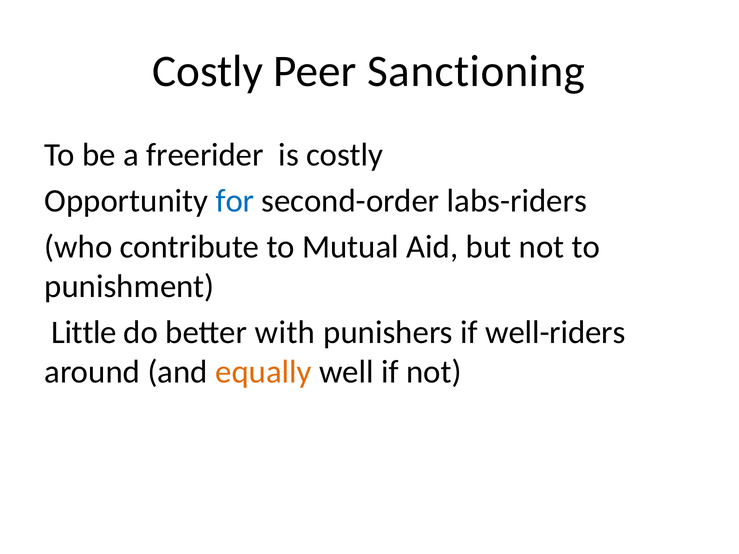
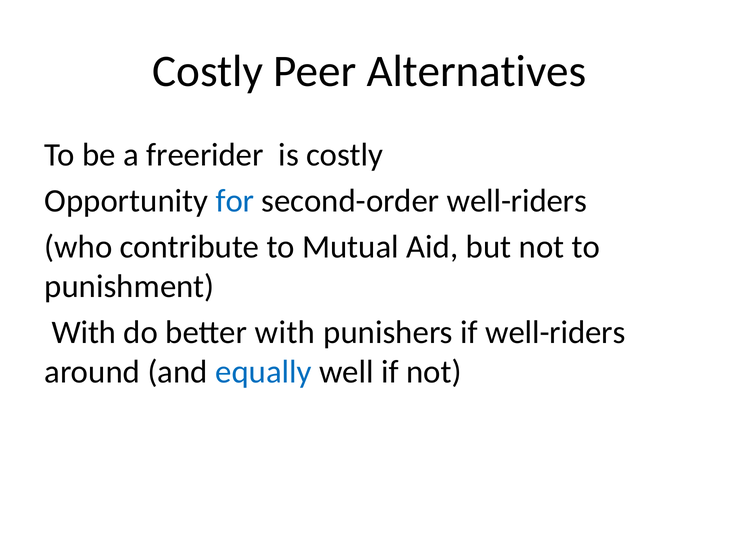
Sanctioning: Sanctioning -> Alternatives
second-order labs-riders: labs-riders -> well-riders
Little at (84, 332): Little -> With
equally colour: orange -> blue
